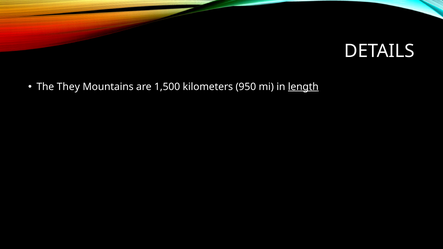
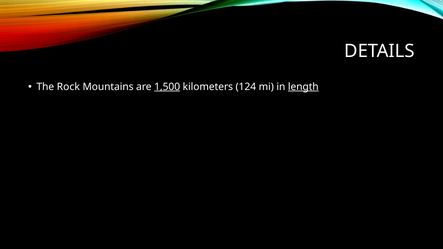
They: They -> Rock
1,500 underline: none -> present
950: 950 -> 124
